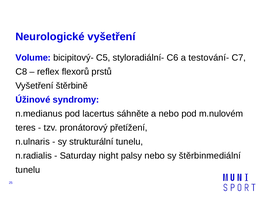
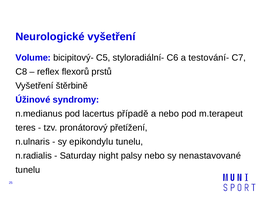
sáhněte: sáhněte -> případě
m.nulovém: m.nulovém -> m.terapeut
strukturální: strukturální -> epikondylu
štěrbinmediální: štěrbinmediální -> nenastavované
